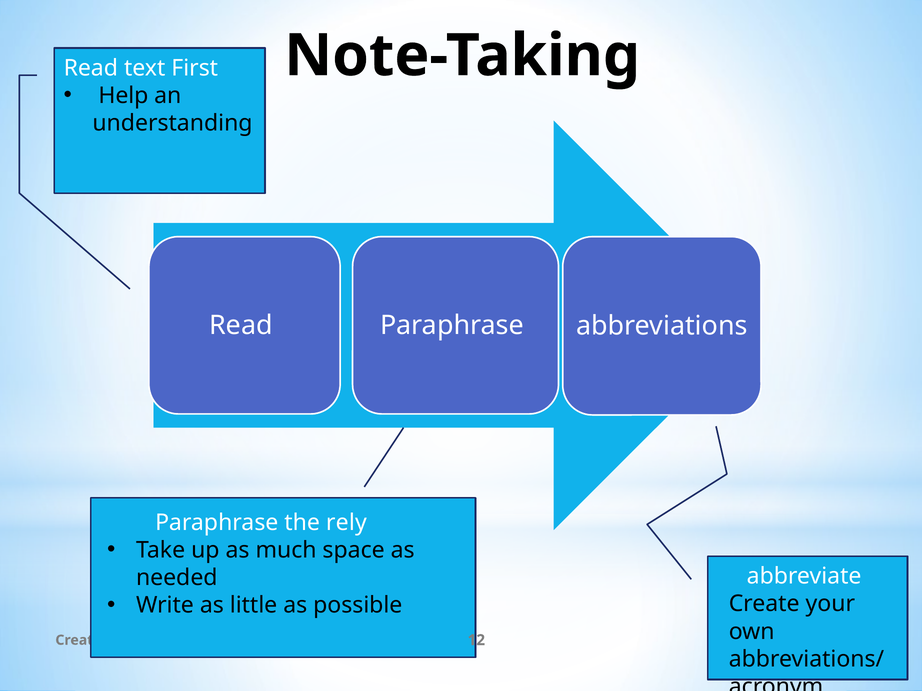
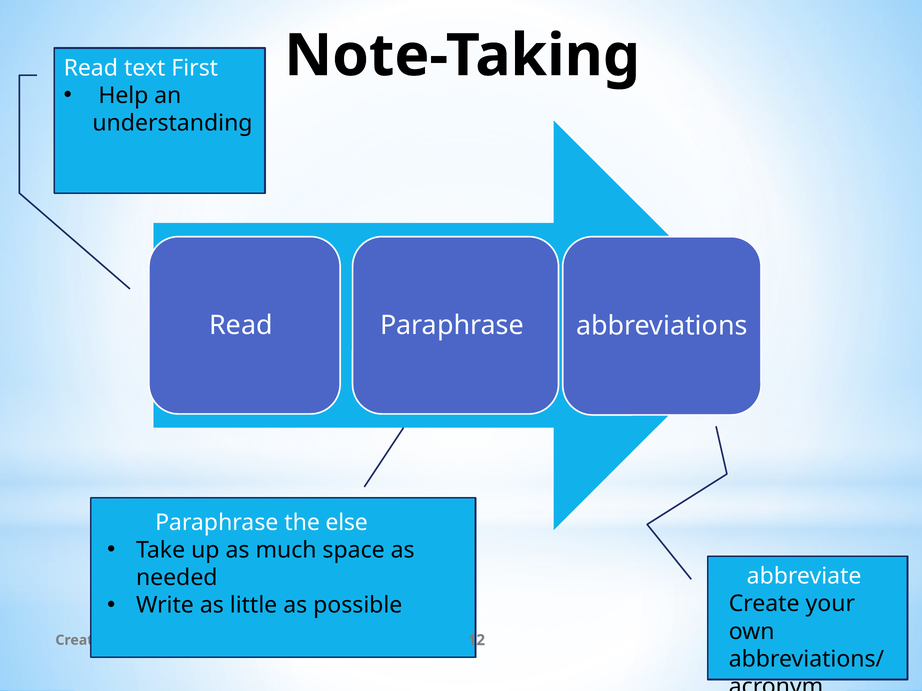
rely: rely -> else
